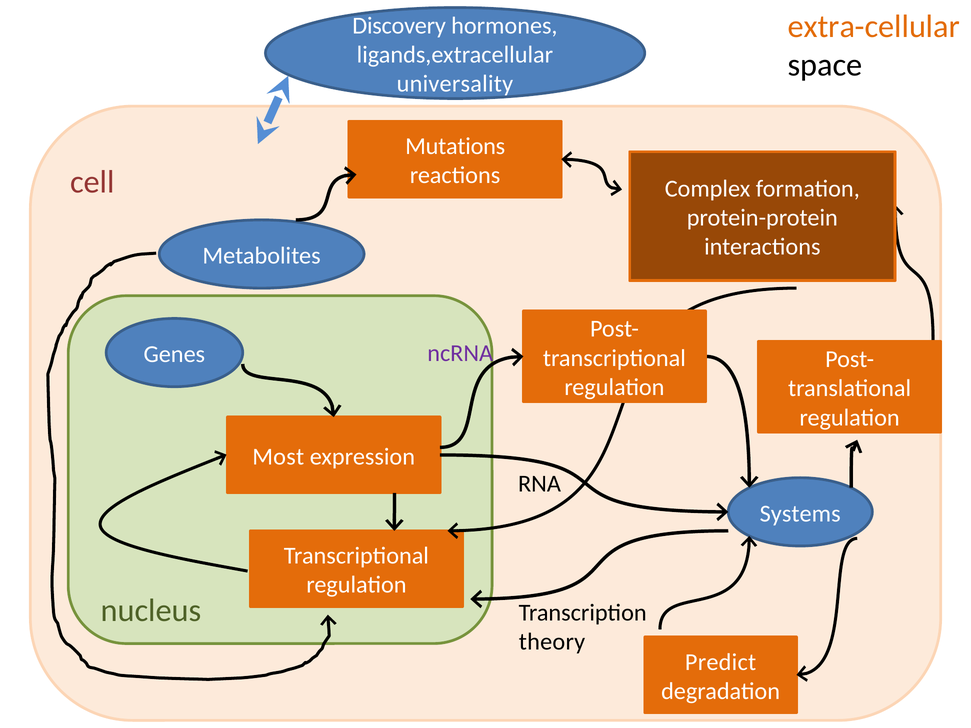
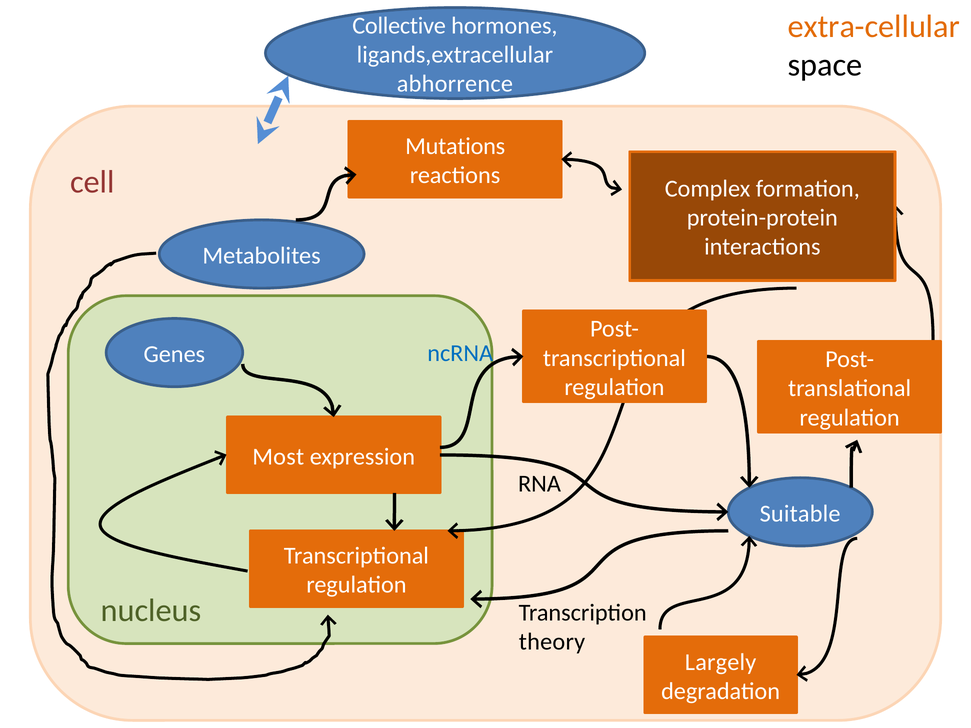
Discovery: Discovery -> Collective
universality: universality -> abhorrence
ncRNA colour: purple -> blue
Systems: Systems -> Suitable
Predict: Predict -> Largely
